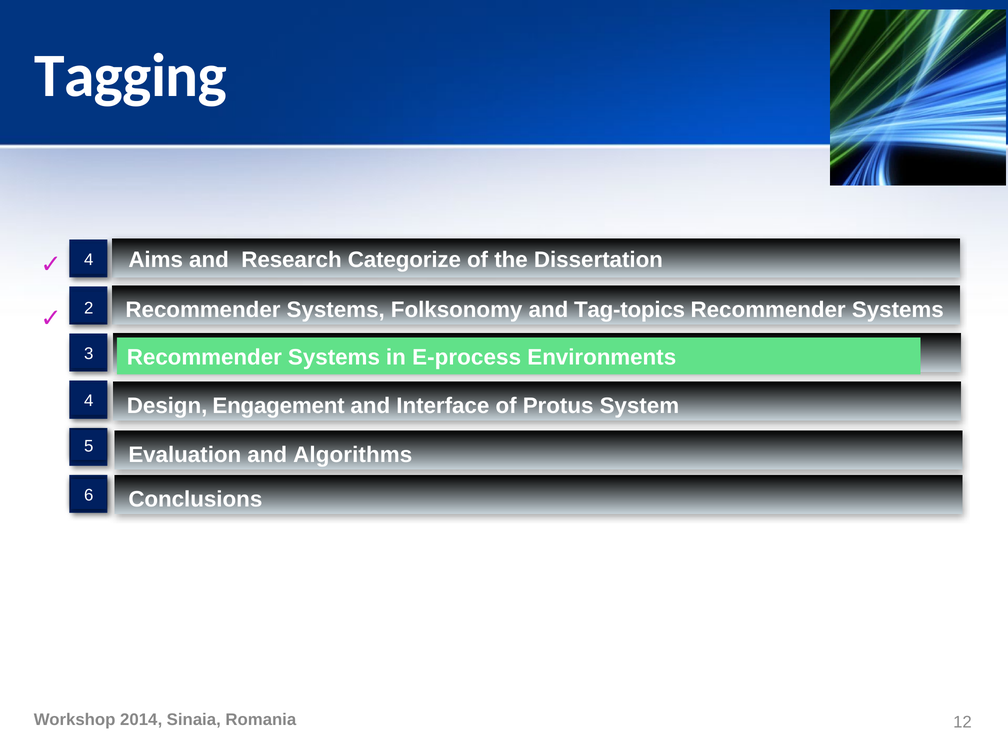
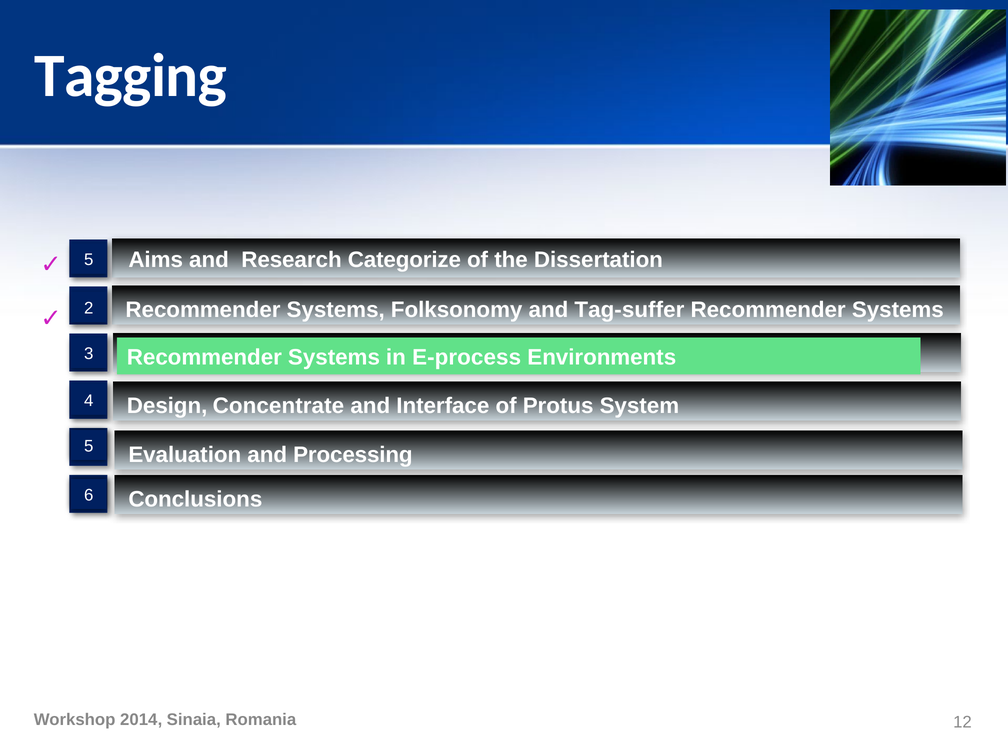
4 at (89, 260): 4 -> 5
Tag-topics: Tag-topics -> Tag-suffer
Engagement: Engagement -> Concentrate
Algorithms: Algorithms -> Processing
